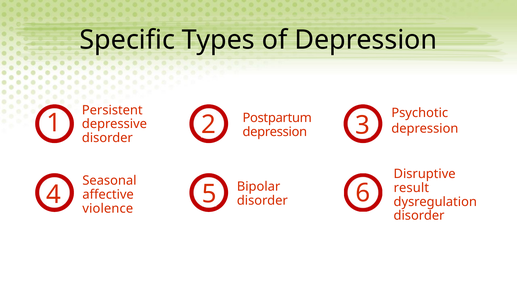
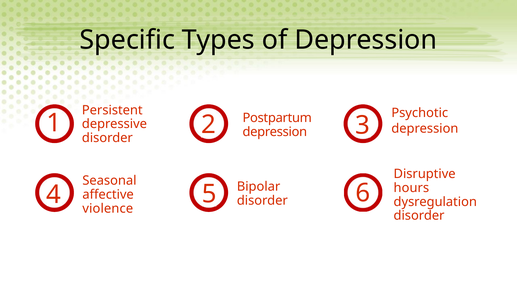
result: result -> hours
